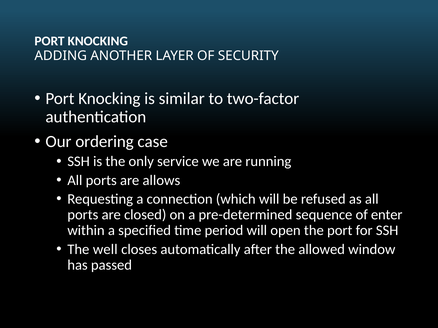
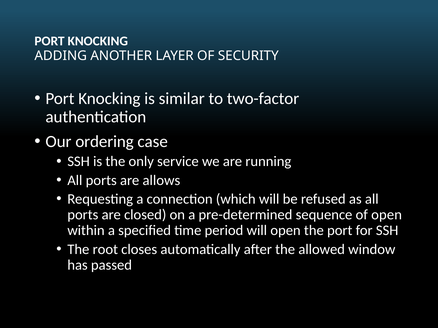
of enter: enter -> open
well: well -> root
